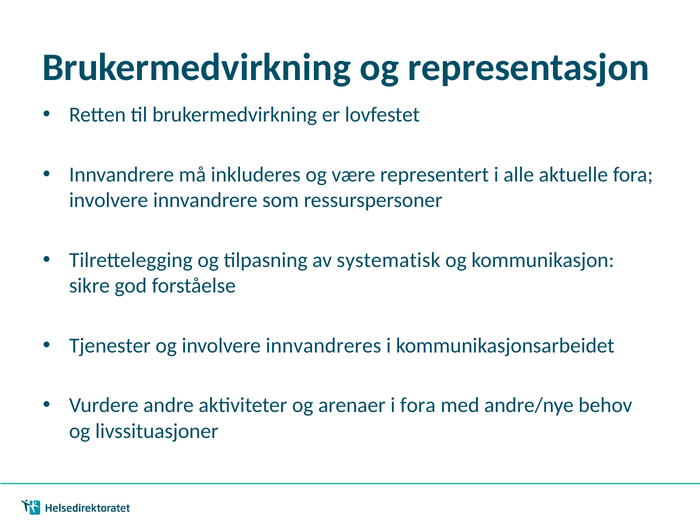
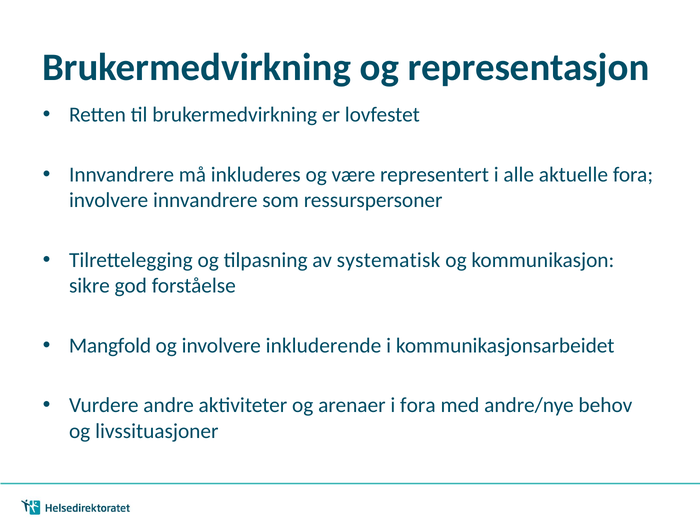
Tjenester: Tjenester -> Mangfold
innvandreres: innvandreres -> inkluderende
